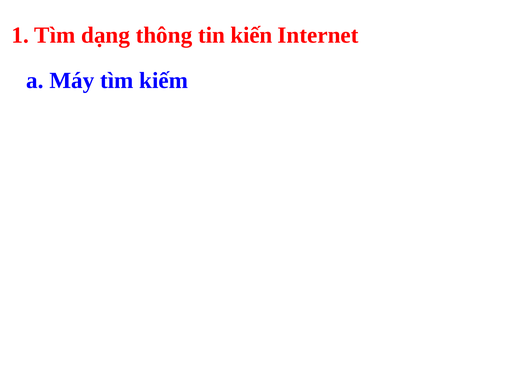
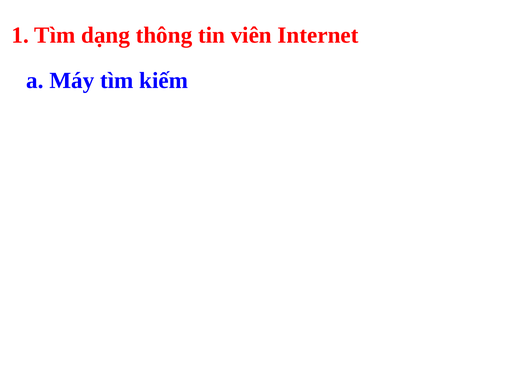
kiến: kiến -> viên
